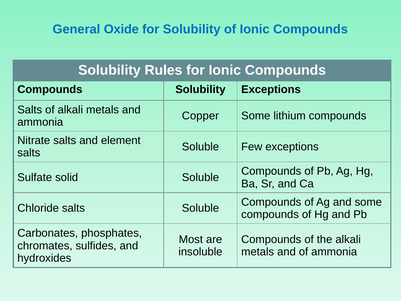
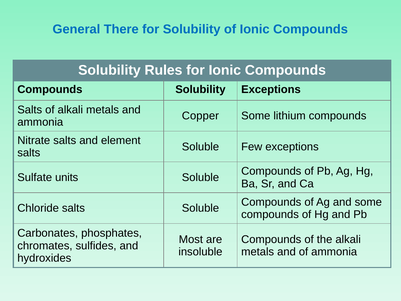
Oxide: Oxide -> There
solid: solid -> units
